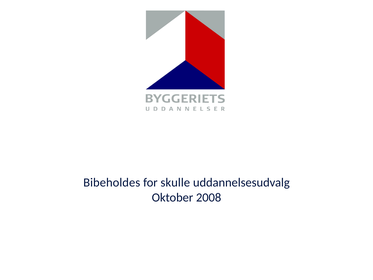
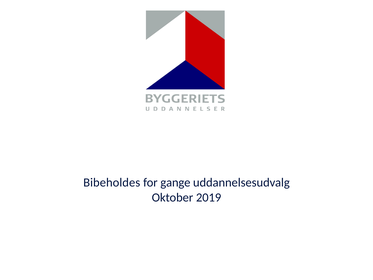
skulle: skulle -> gange
2008: 2008 -> 2019
